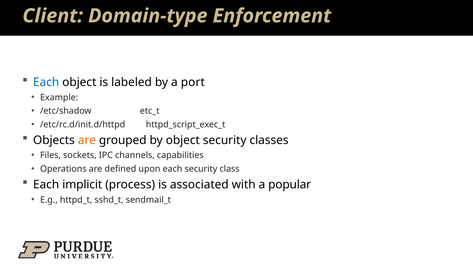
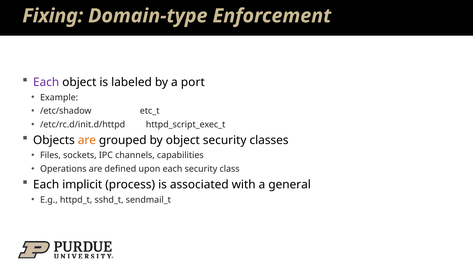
Client: Client -> Fixing
Each at (46, 82) colour: blue -> purple
popular: popular -> general
